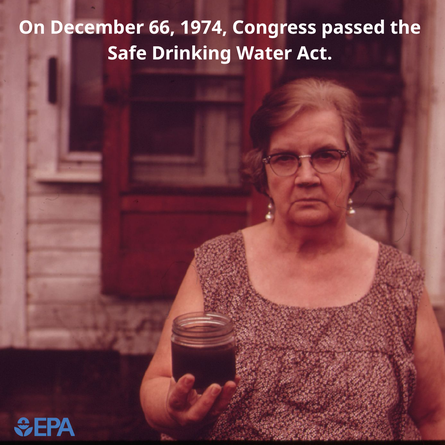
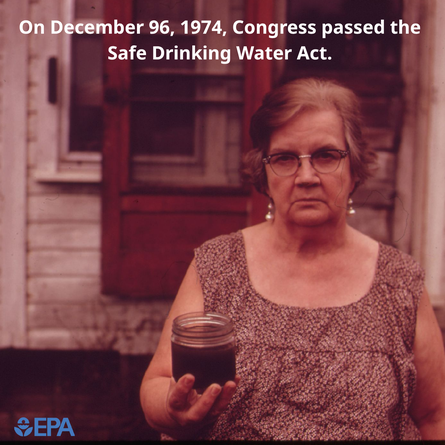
66: 66 -> 96
